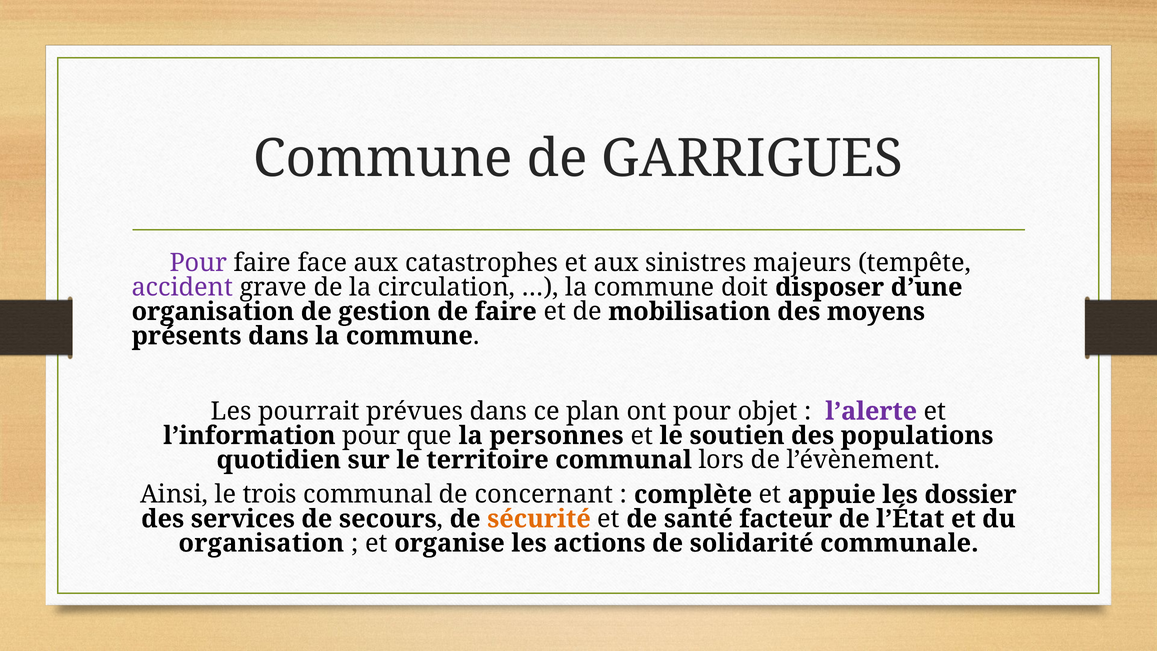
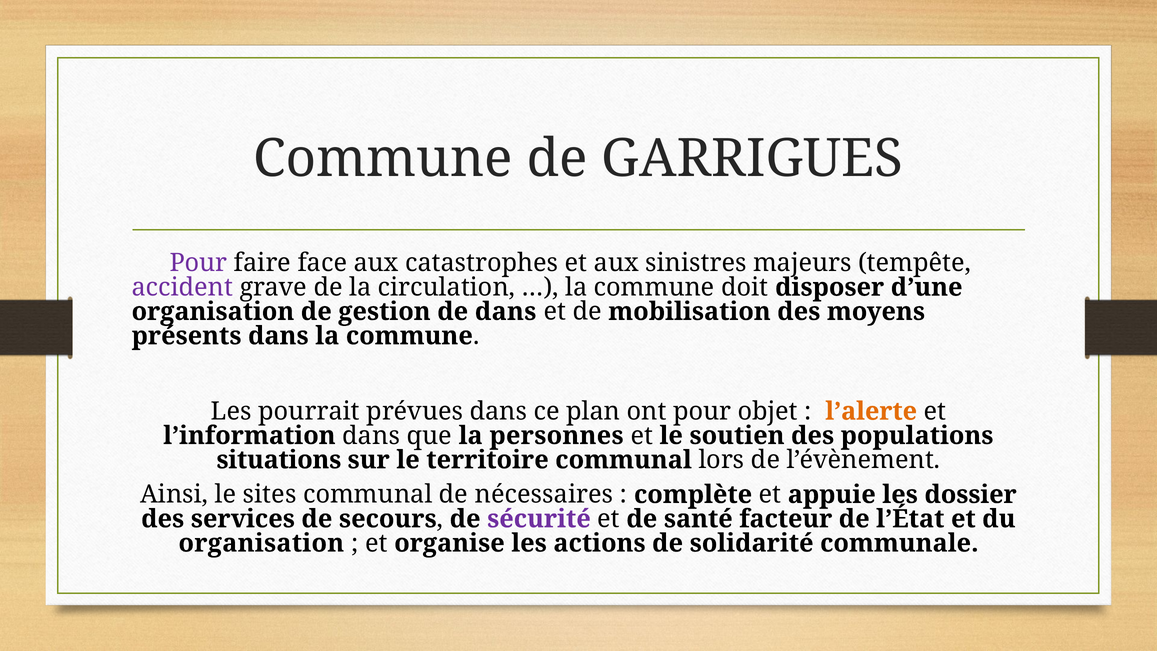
de faire: faire -> dans
l’alerte colour: purple -> orange
l’information pour: pour -> dans
quotidien: quotidien -> situations
trois: trois -> sites
concernant: concernant -> nécessaires
sécurité colour: orange -> purple
